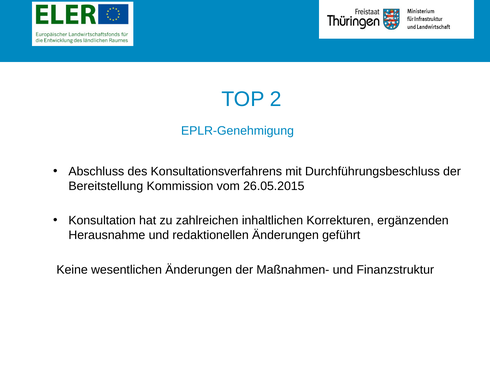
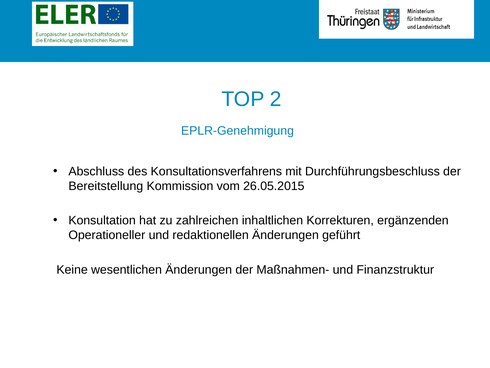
Herausnahme: Herausnahme -> Operationeller
